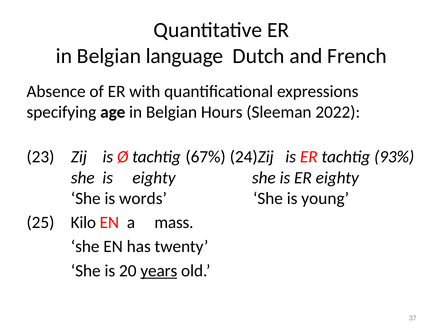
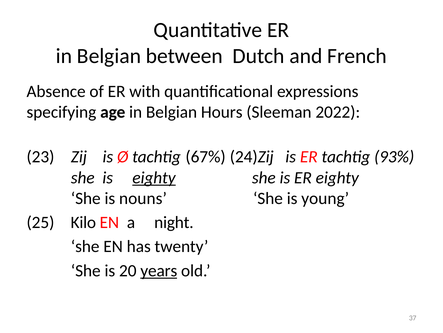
language: language -> between
eighty at (154, 177) underline: none -> present
words: words -> nouns
mass: mass -> night
